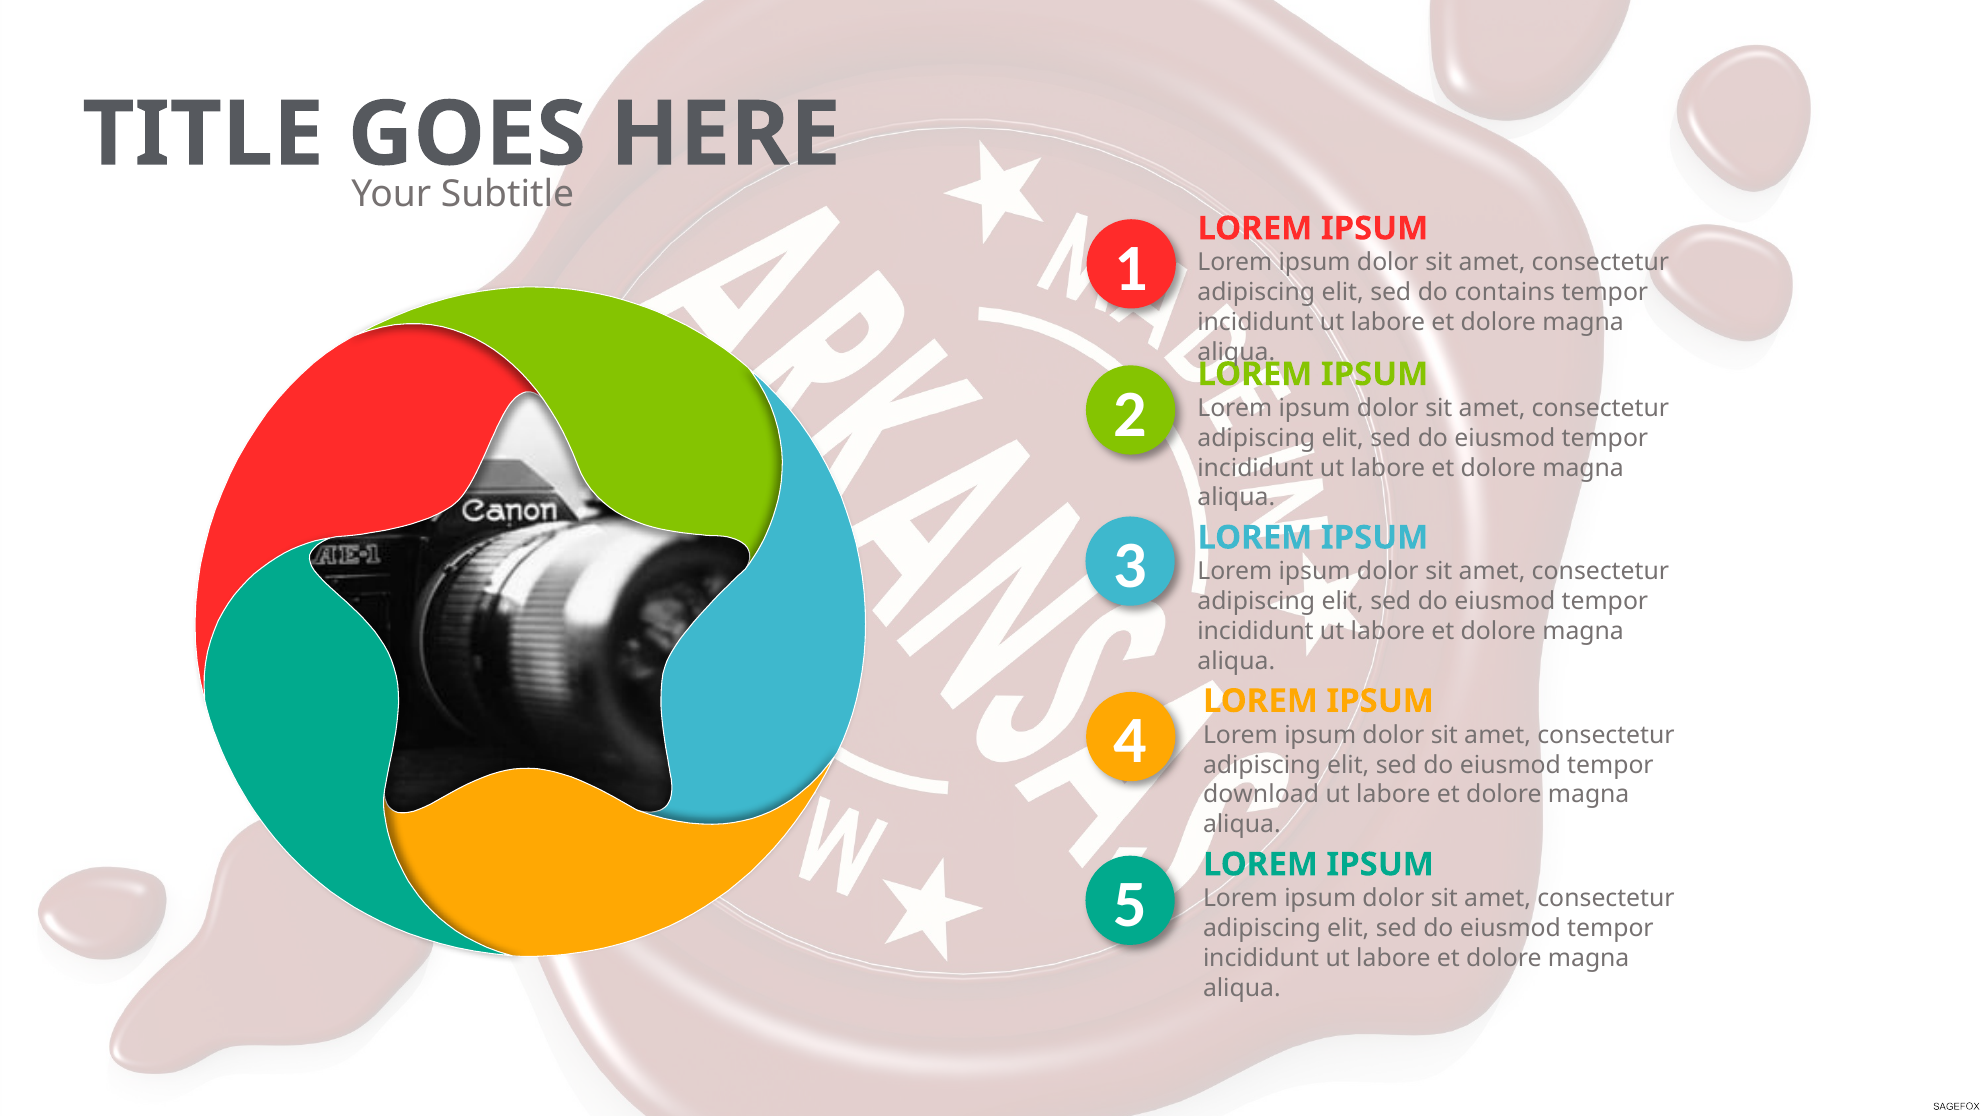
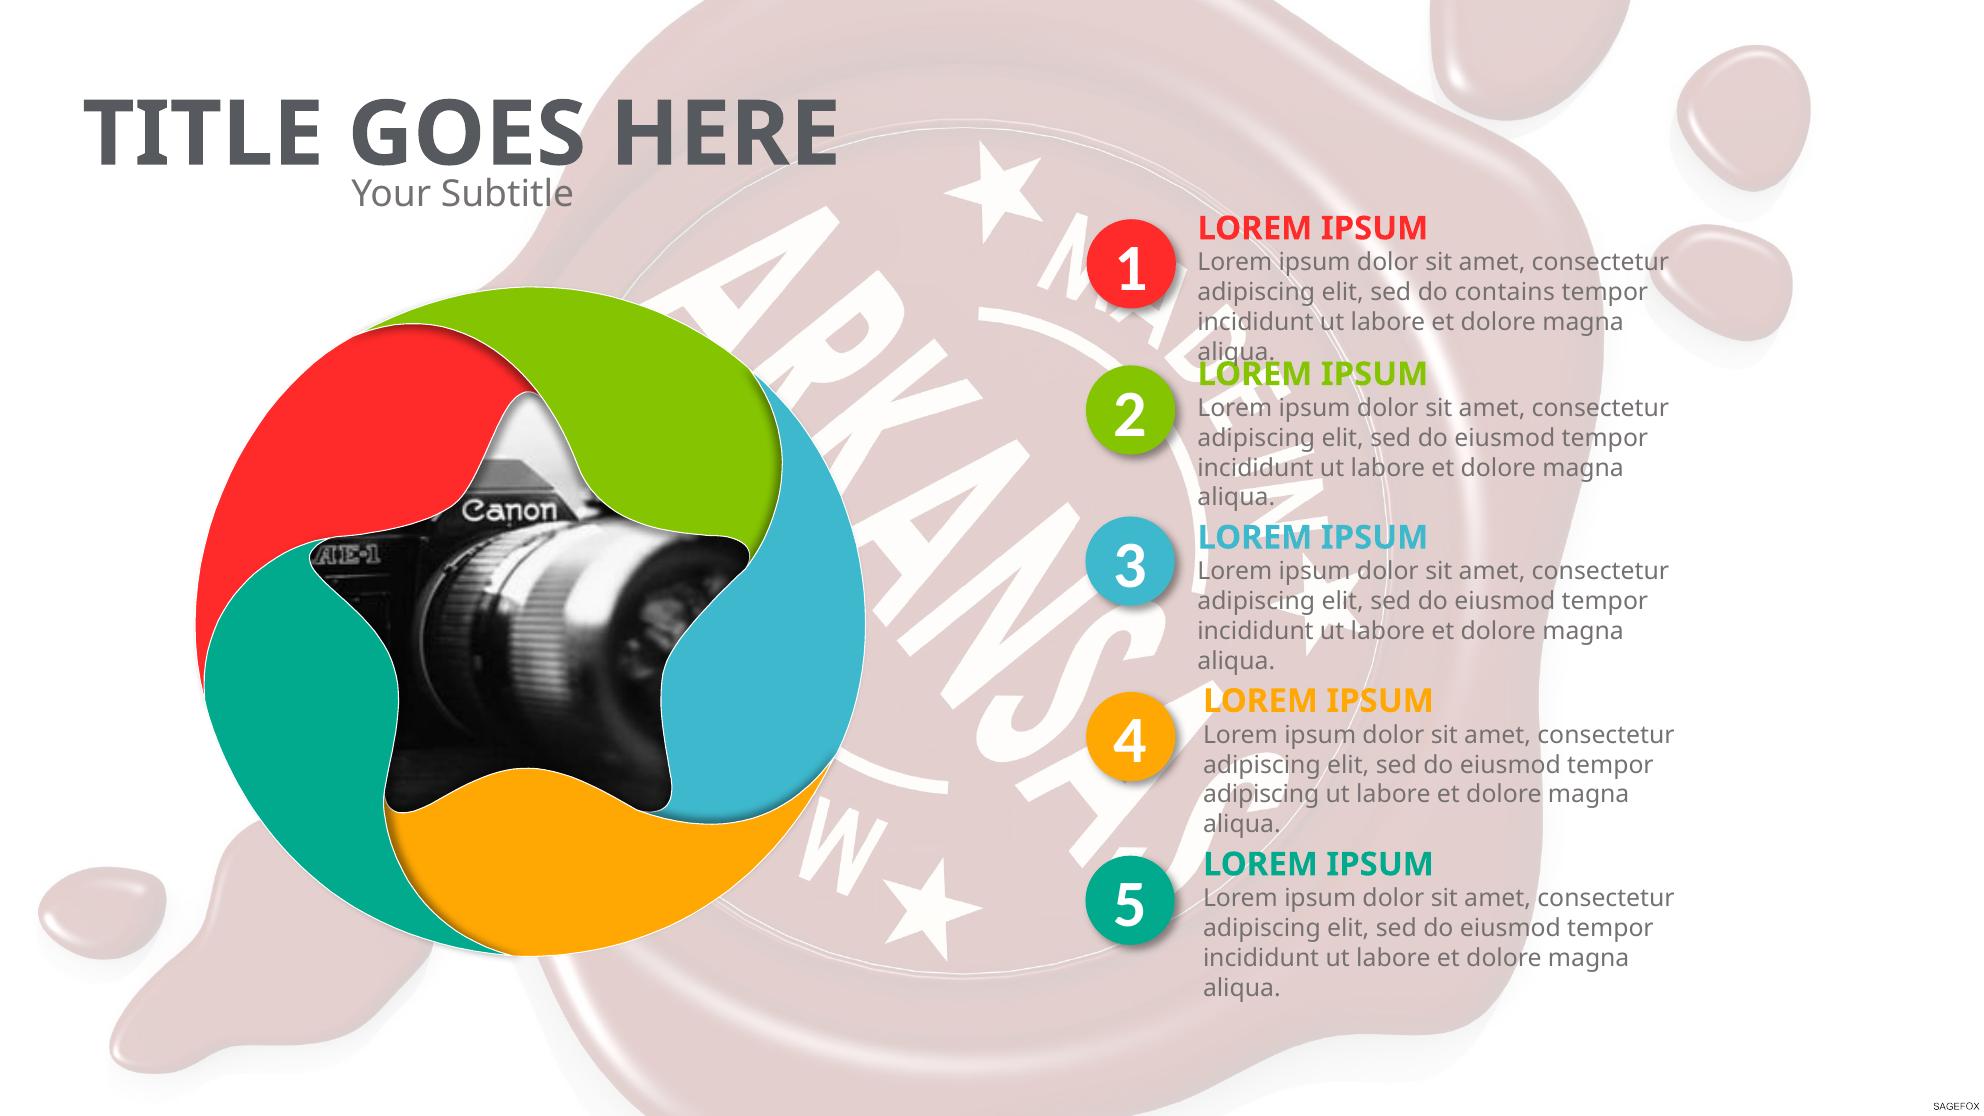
download at (1261, 795): download -> adipiscing
